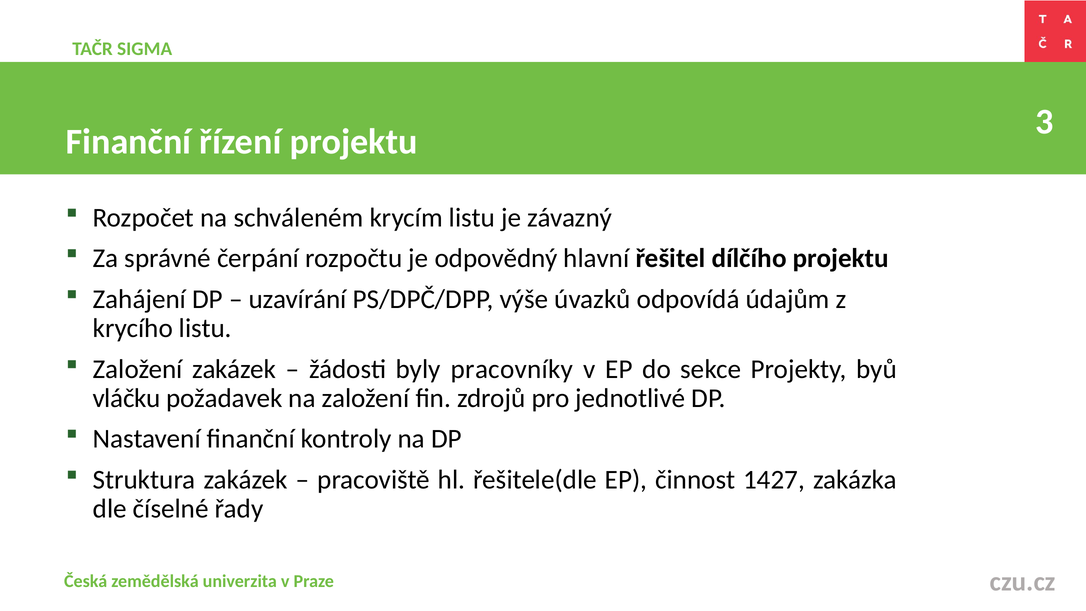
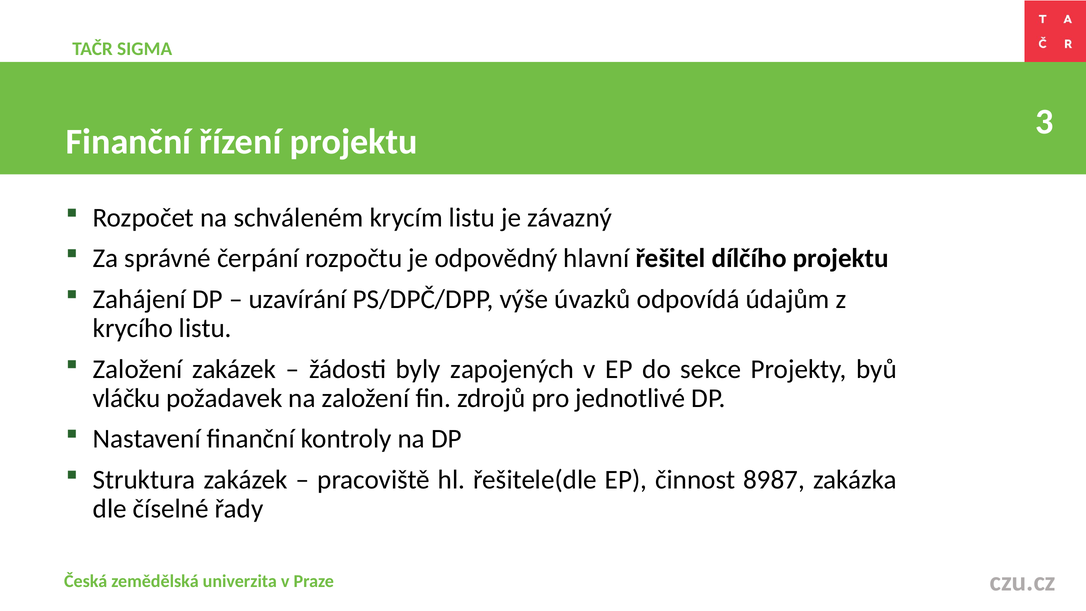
pracovníky: pracovníky -> zapojených
1427: 1427 -> 8987
